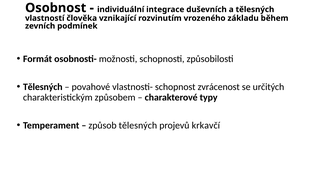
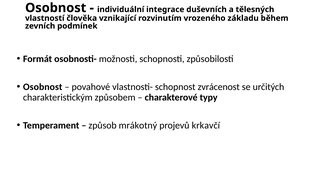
Tělesných at (43, 87): Tělesných -> Osobnost
způsob tělesných: tělesných -> mrákotný
